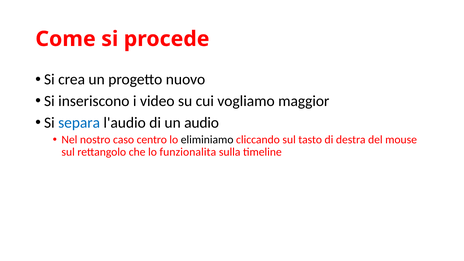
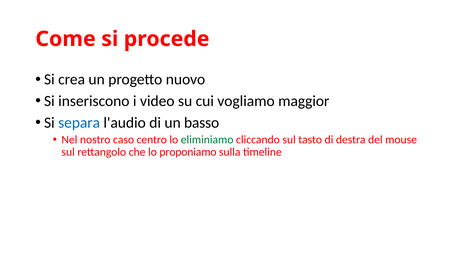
audio: audio -> basso
eliminiamo colour: black -> green
funzionalita: funzionalita -> proponiamo
